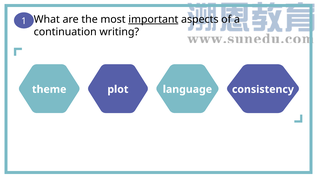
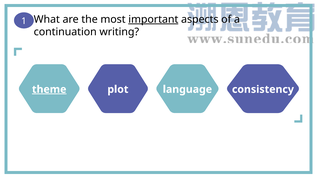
theme underline: none -> present
